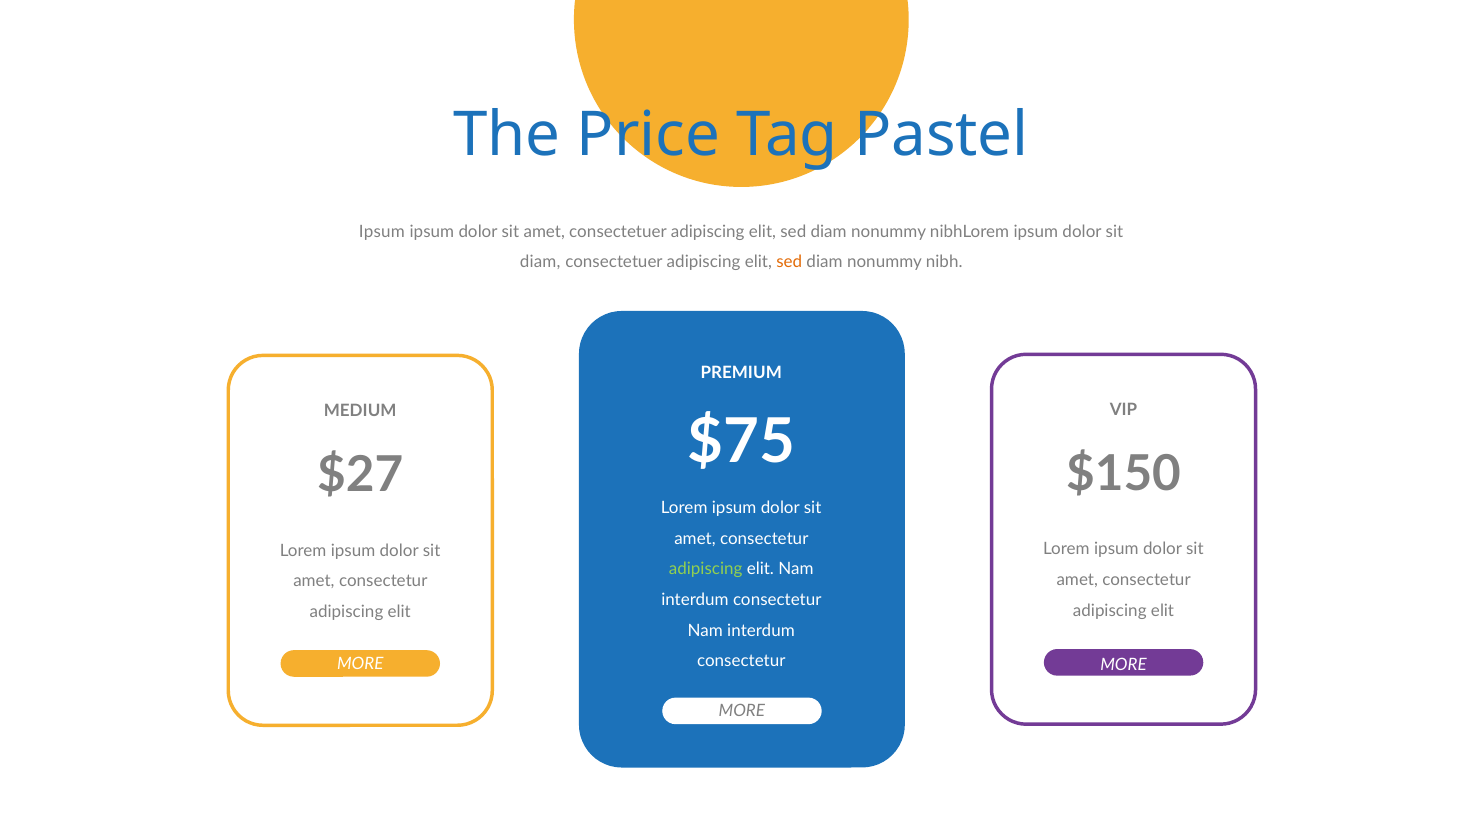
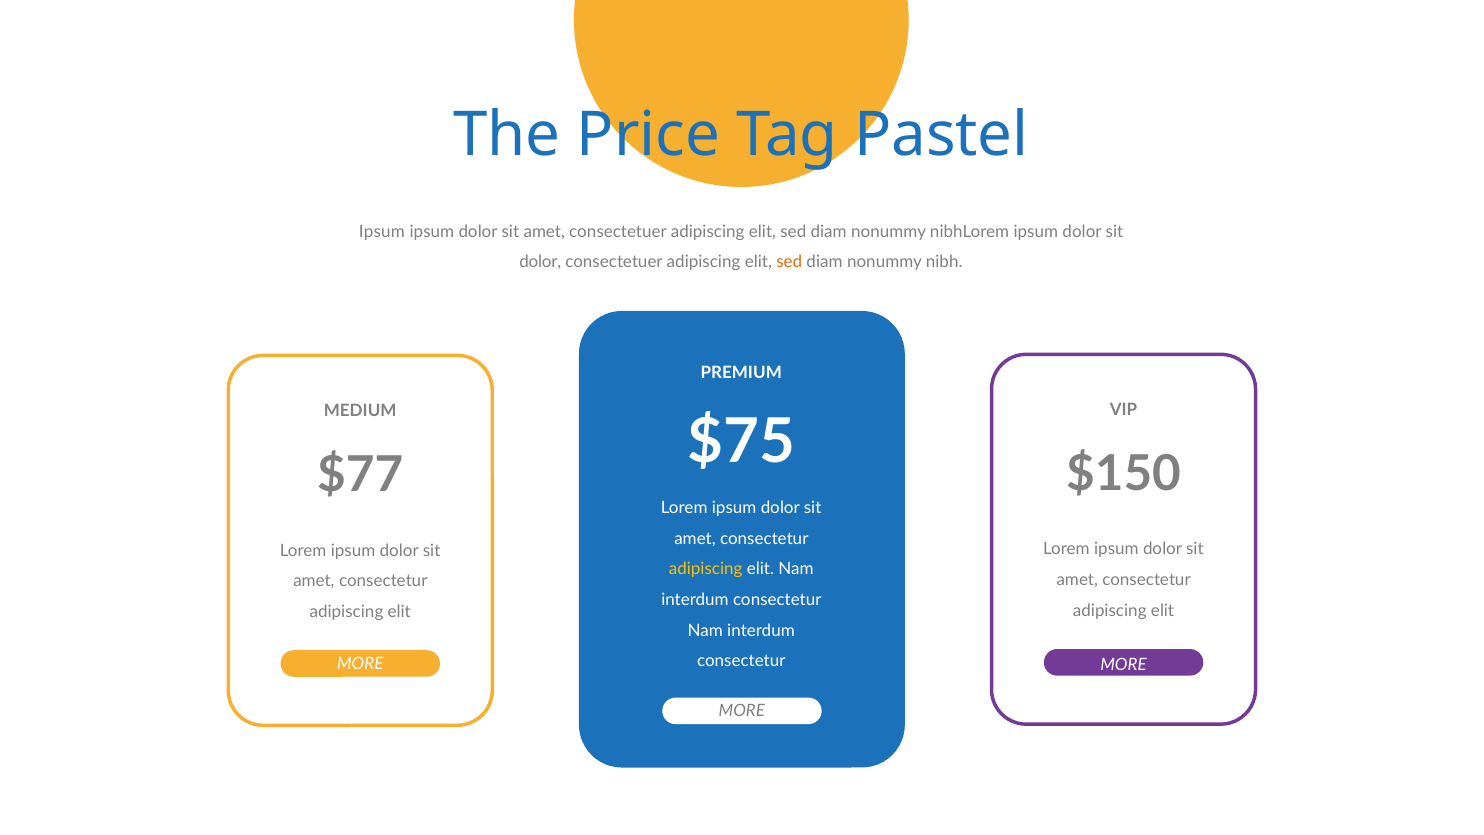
diam at (540, 262): diam -> dolor
$27: $27 -> $77
adipiscing at (706, 569) colour: light green -> yellow
